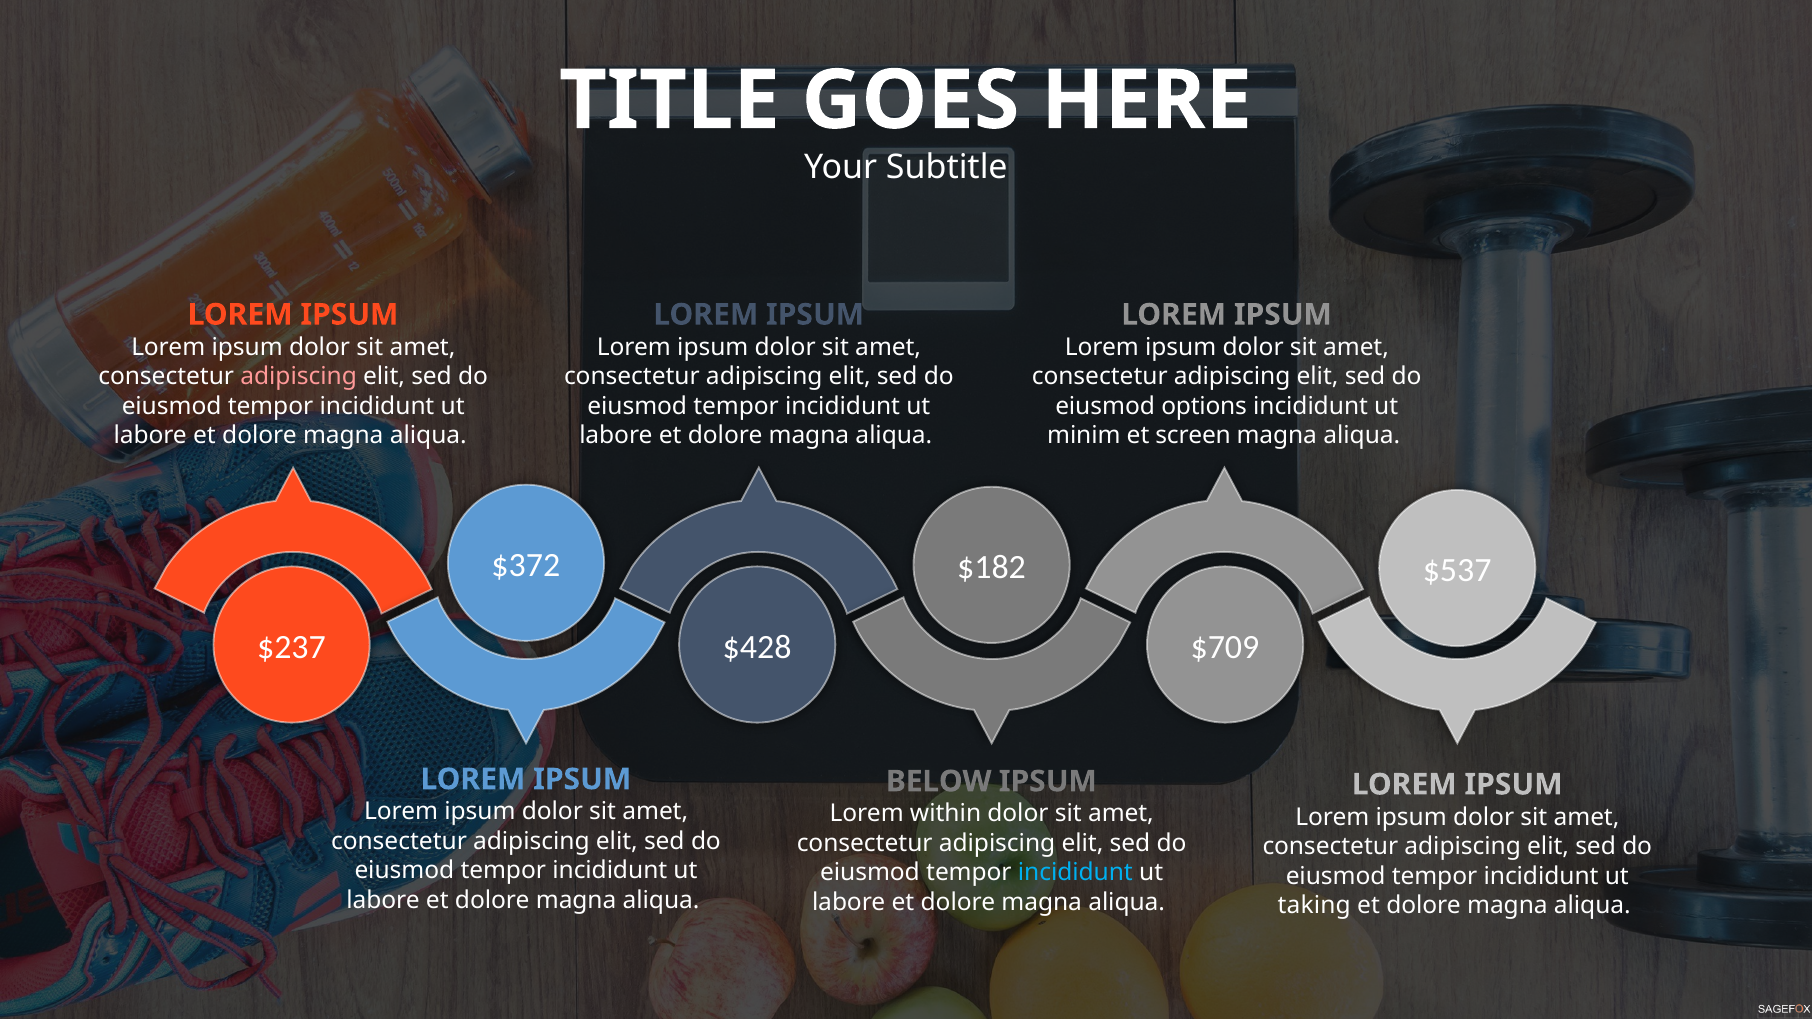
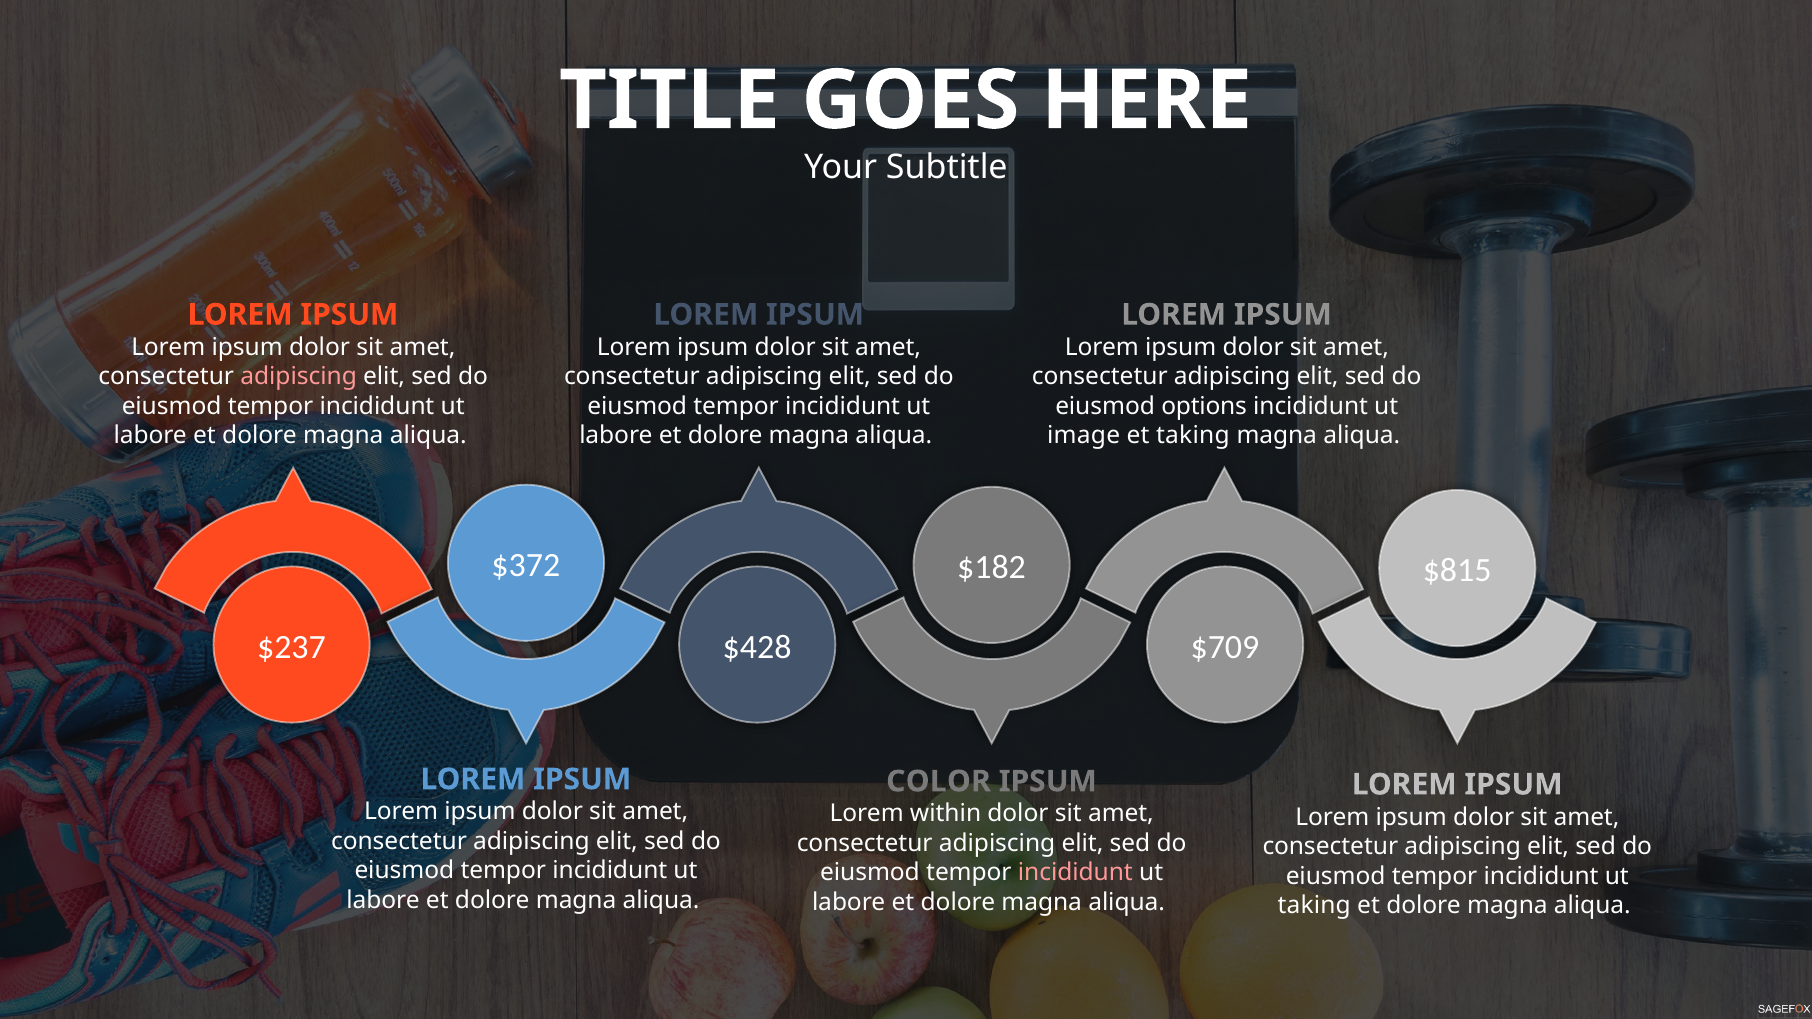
minim: minim -> image
et screen: screen -> taking
$537: $537 -> $815
BELOW: BELOW -> COLOR
incididunt at (1075, 873) colour: light blue -> pink
